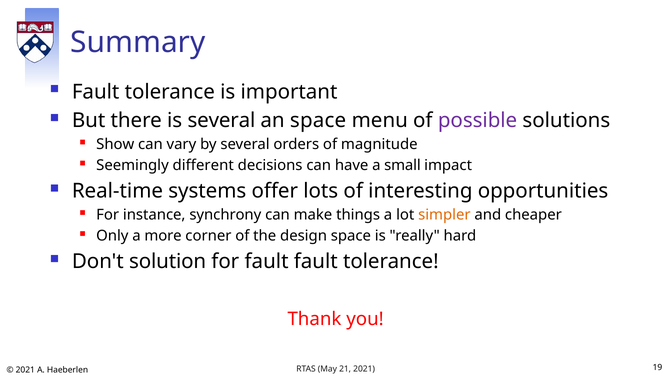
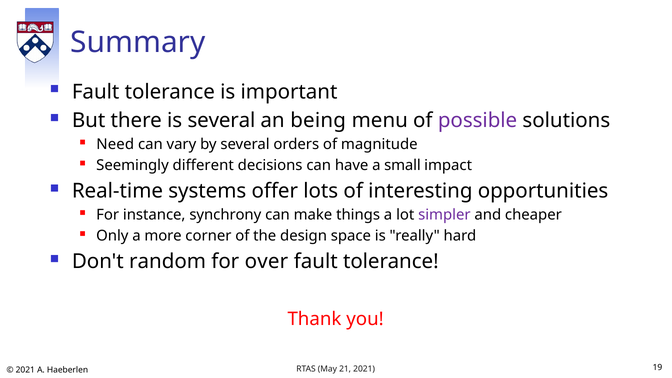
an space: space -> being
Show: Show -> Need
simpler colour: orange -> purple
solution: solution -> random
for fault: fault -> over
